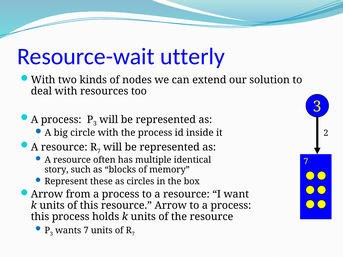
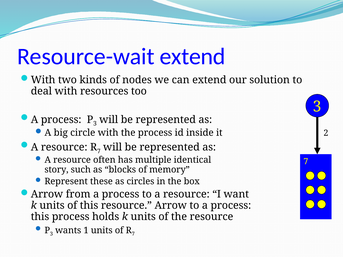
Resource-wait utterly: utterly -> extend
wants 7: 7 -> 1
